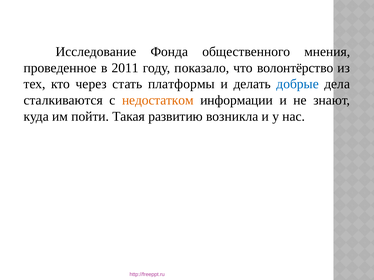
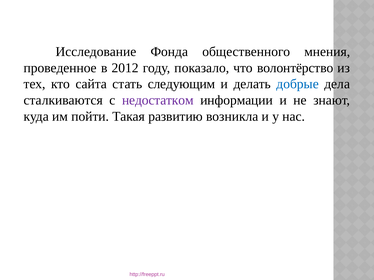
2011: 2011 -> 2012
через: через -> сайта
платформы: платформы -> следующим
недостатком colour: orange -> purple
